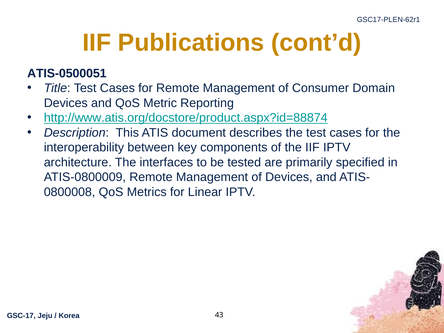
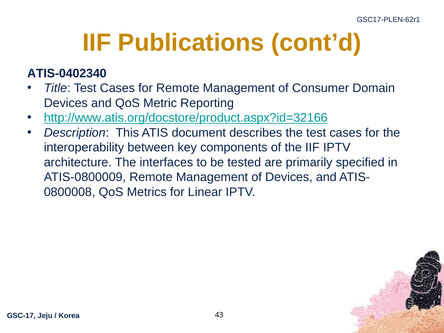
ATIS-0500051: ATIS-0500051 -> ATIS-0402340
http://www.atis.org/docstore/product.aspx?id=88874: http://www.atis.org/docstore/product.aspx?id=88874 -> http://www.atis.org/docstore/product.aspx?id=32166
